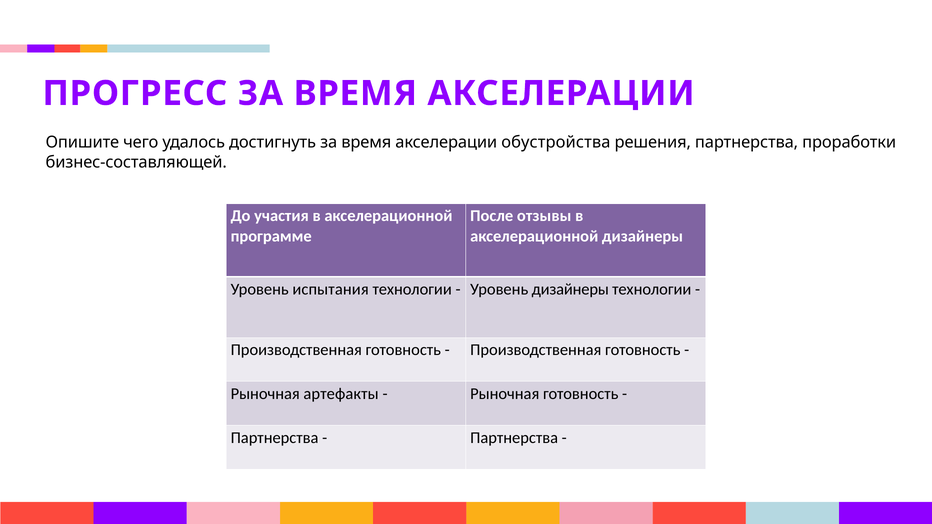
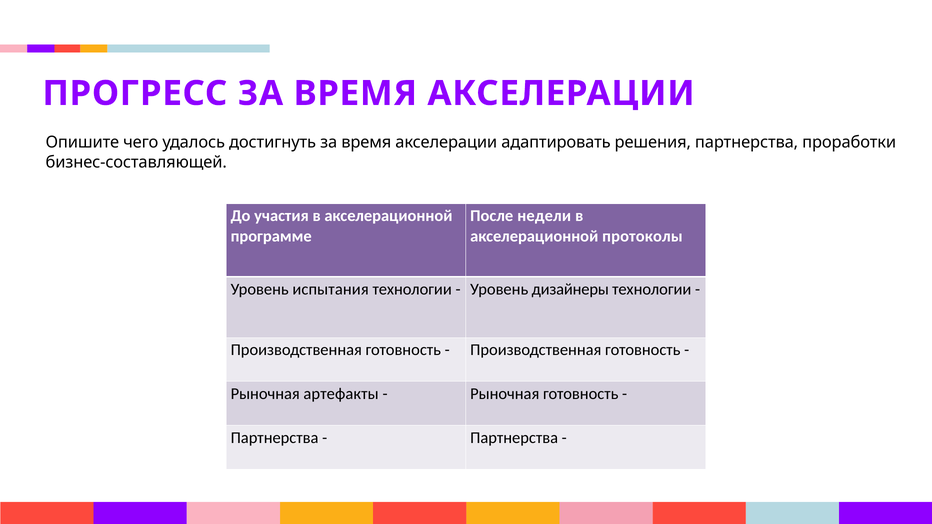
обустройства: обустройства -> адаптировать
отзывы: отзывы -> недели
акселерационной дизайнеры: дизайнеры -> протоколы
